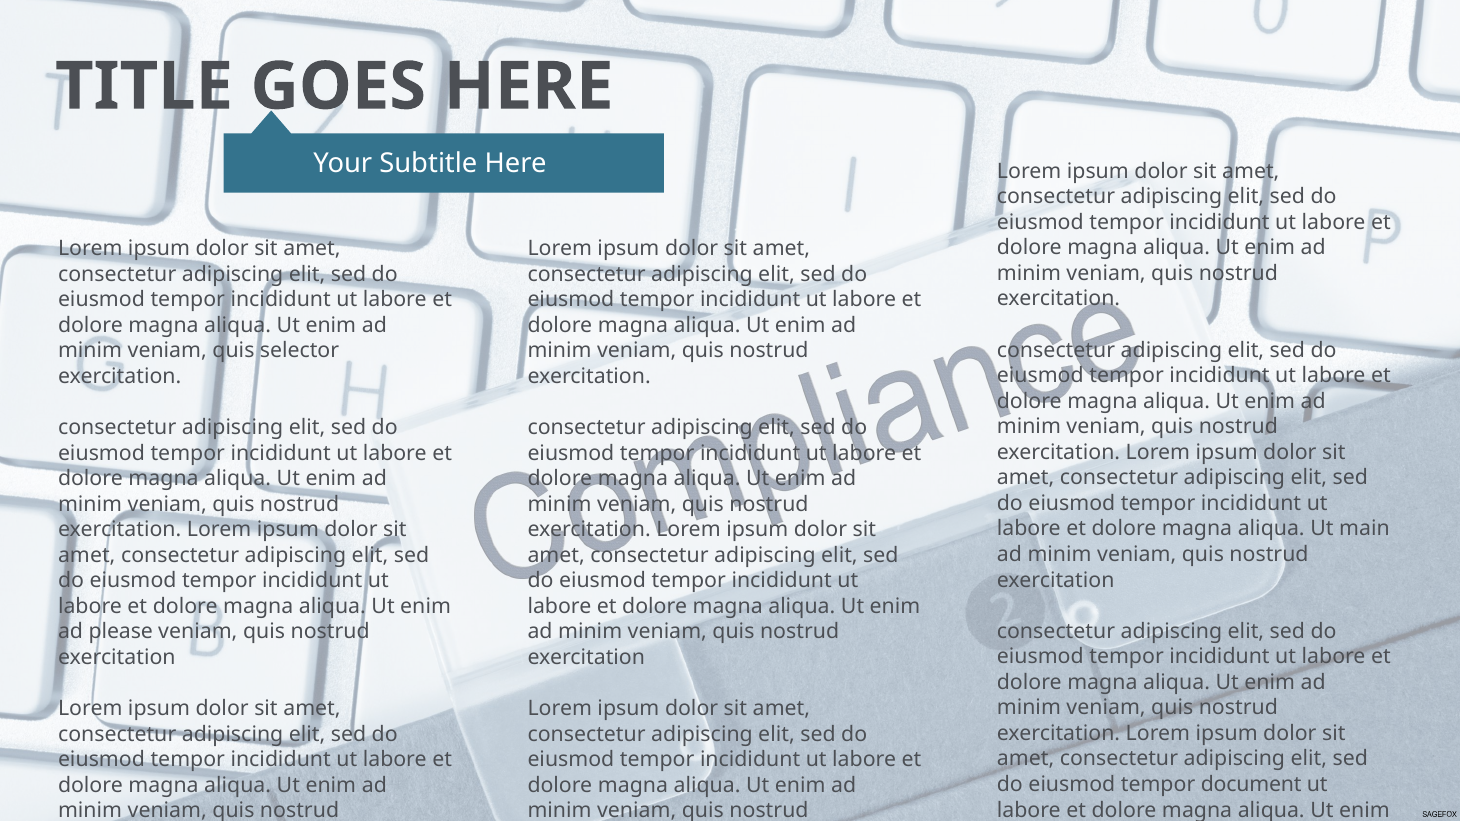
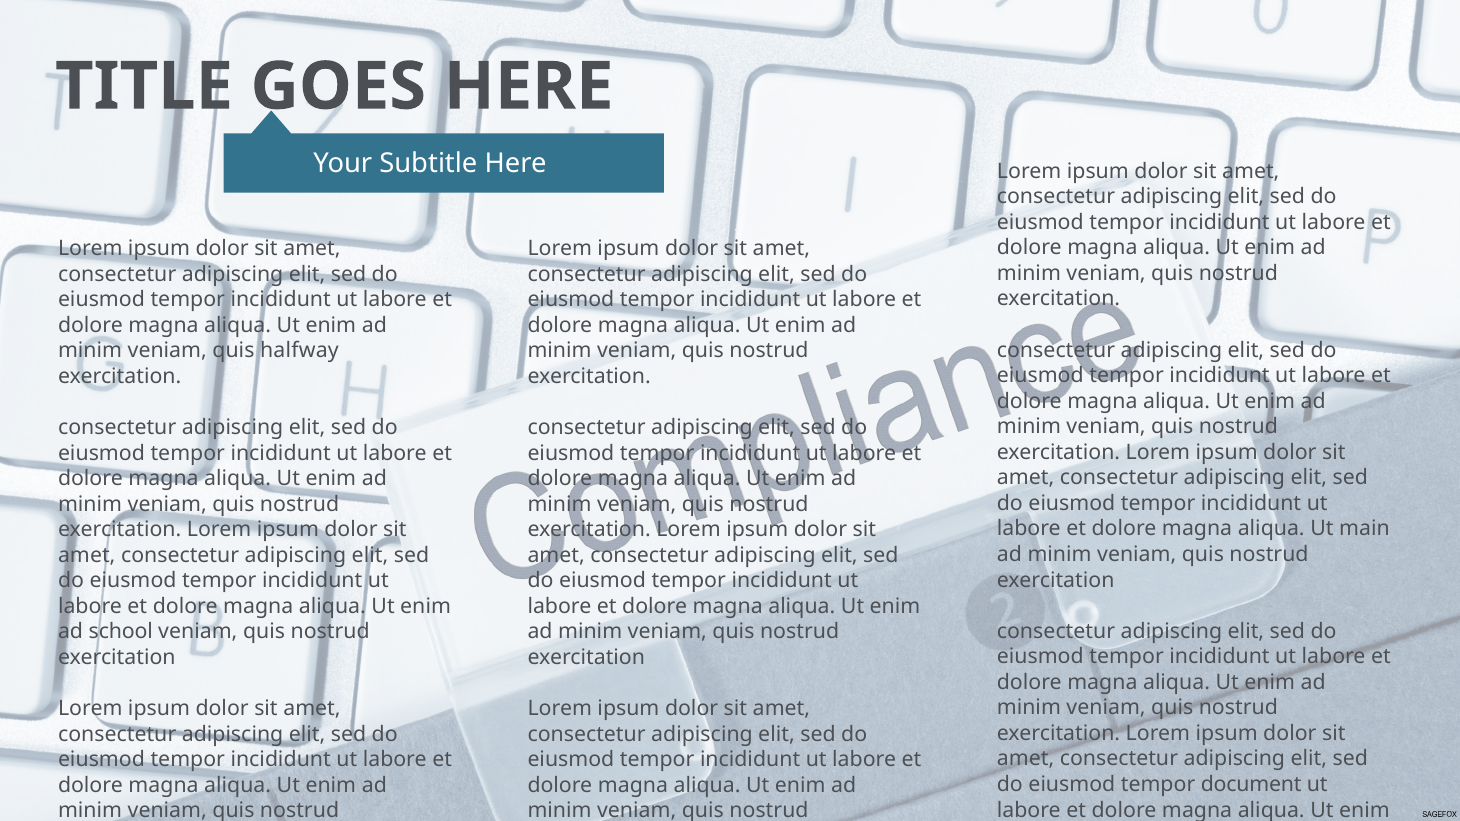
selector: selector -> halfway
please: please -> school
